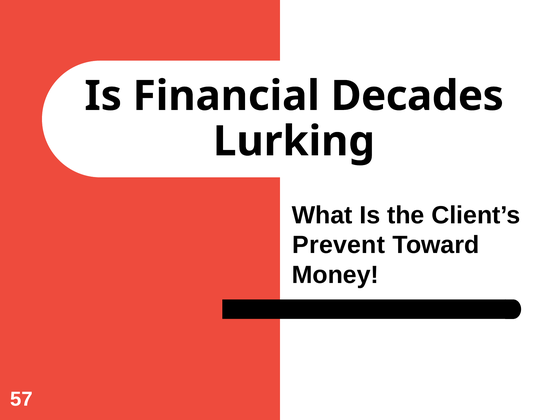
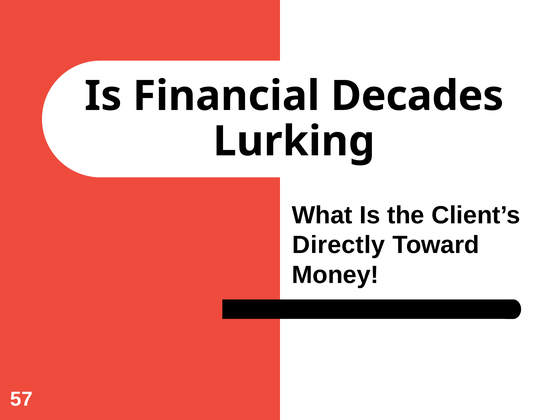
Prevent: Prevent -> Directly
